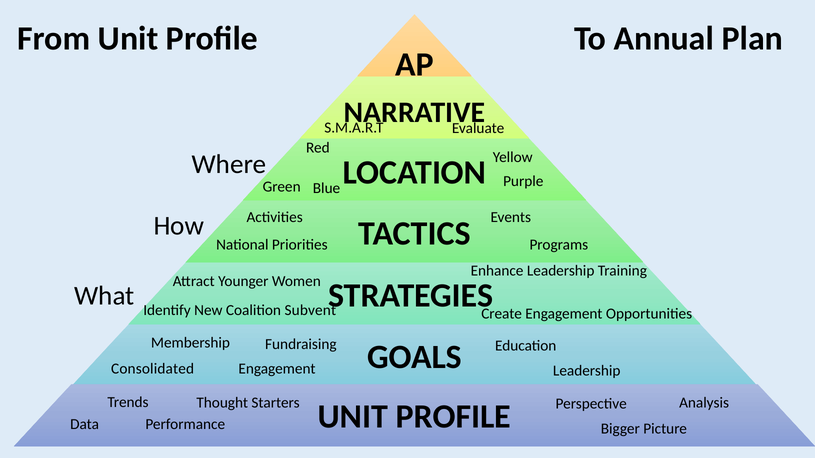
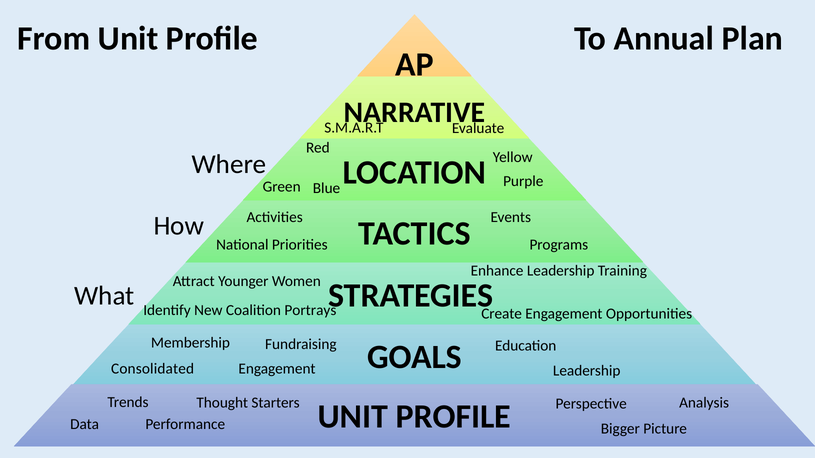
Subvent: Subvent -> Portrays
